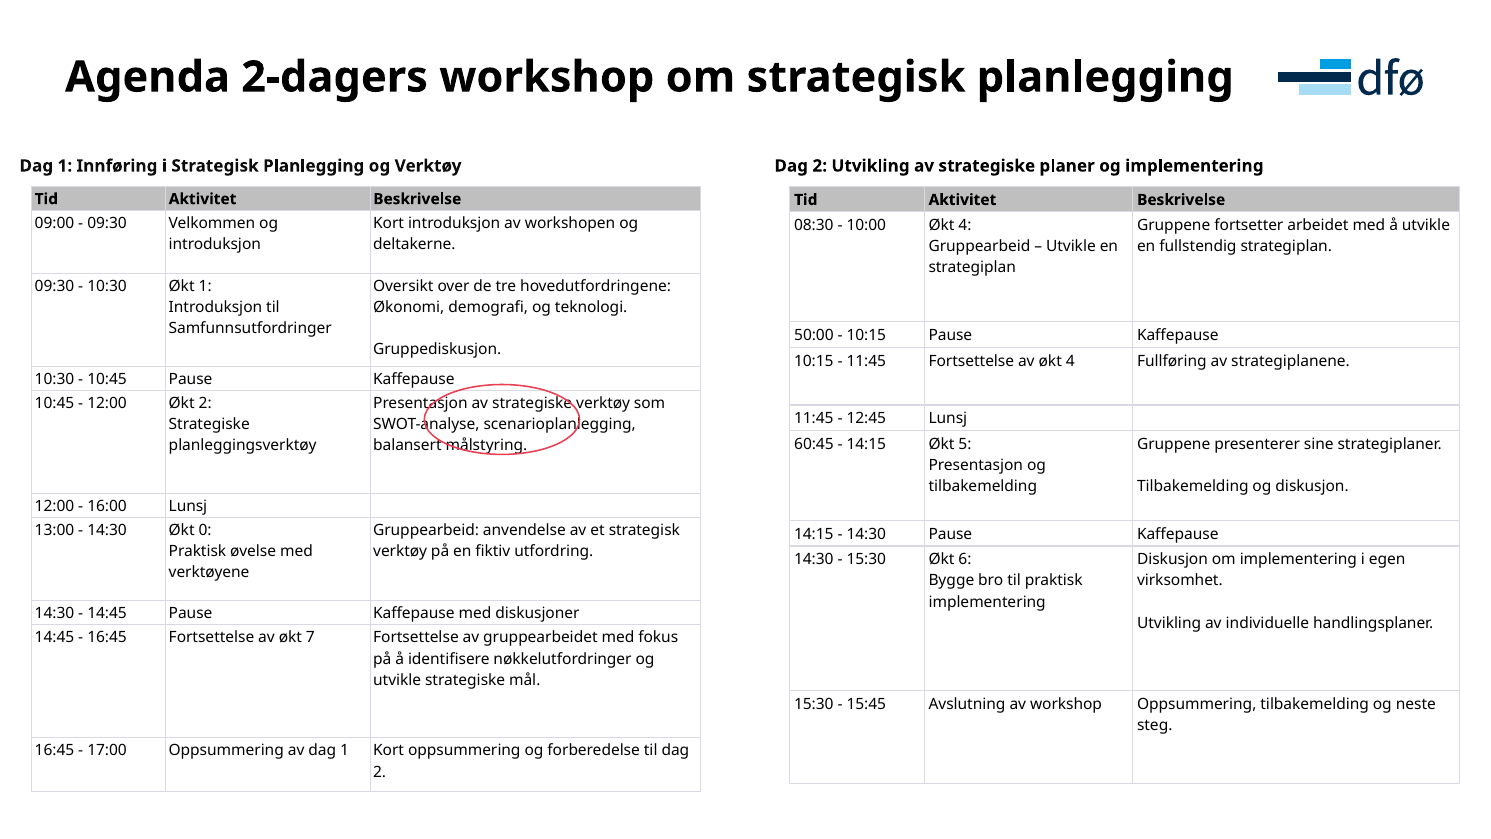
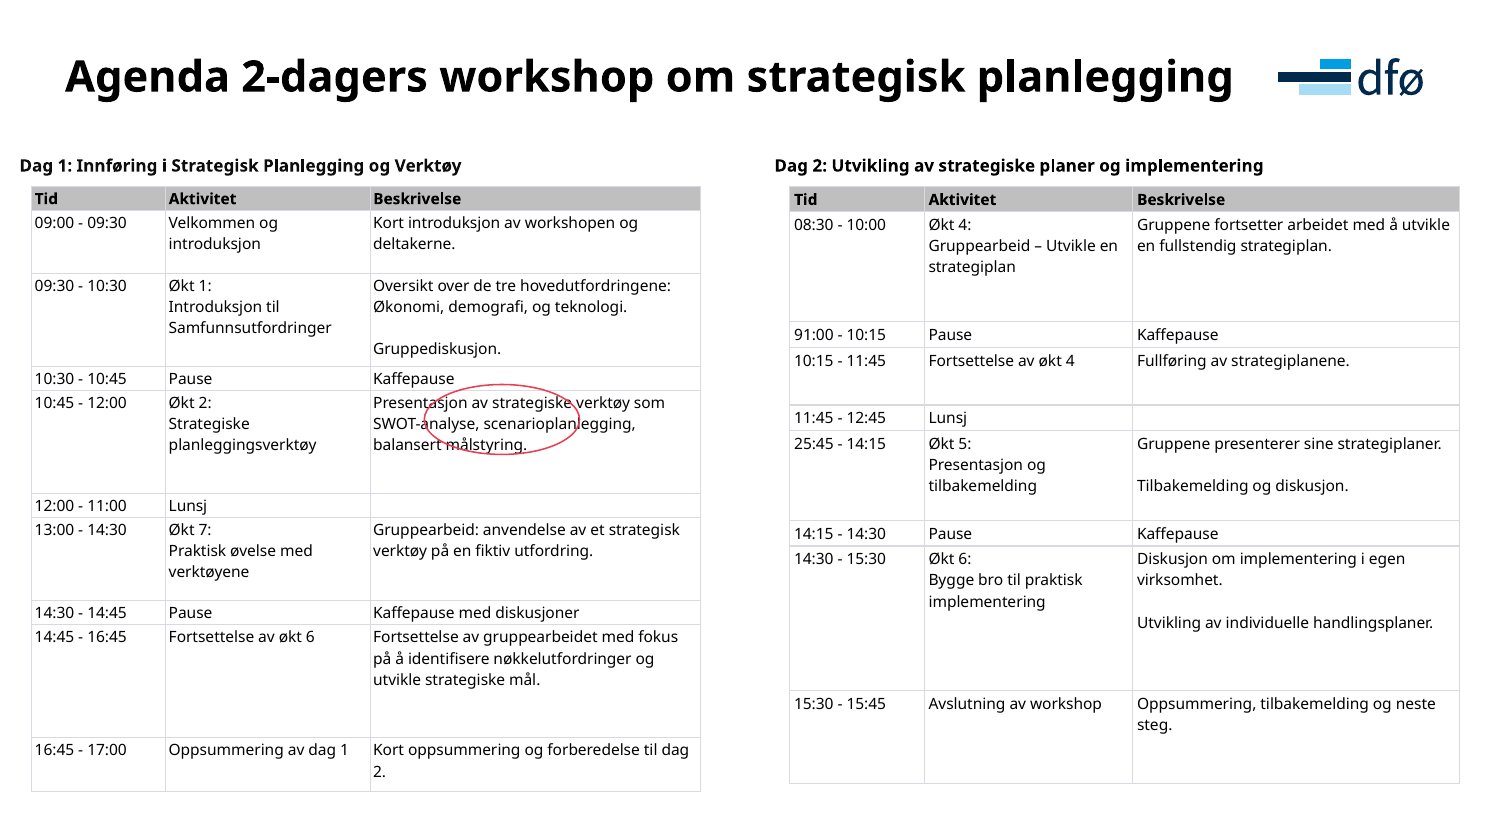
50:00: 50:00 -> 91:00
60:45: 60:45 -> 25:45
16:00: 16:00 -> 11:00
0: 0 -> 7
av økt 7: 7 -> 6
